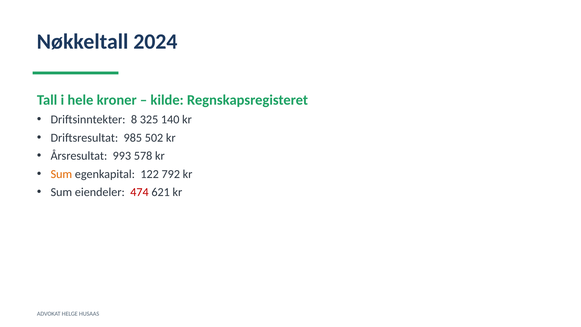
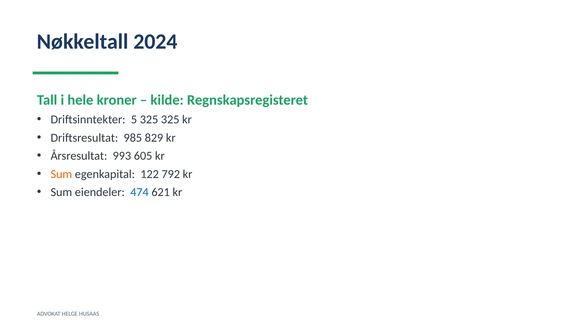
8: 8 -> 5
325 140: 140 -> 325
502: 502 -> 829
578: 578 -> 605
474 colour: red -> blue
